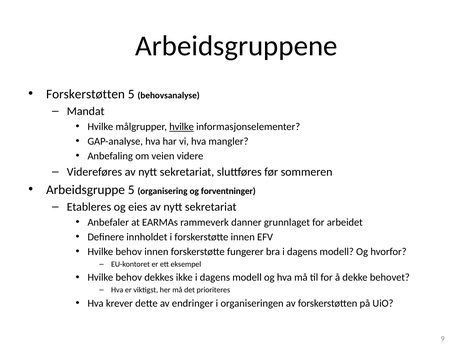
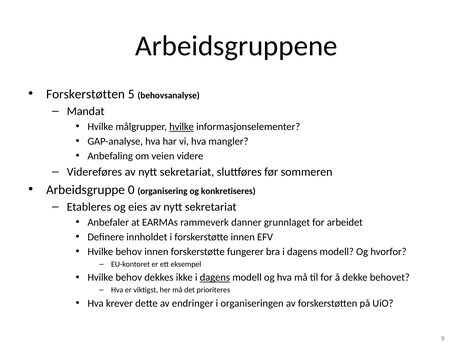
Arbeidsgruppe 5: 5 -> 0
forventninger: forventninger -> konkretiseres
dagens at (215, 277) underline: none -> present
